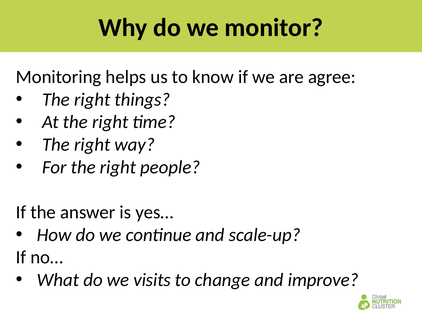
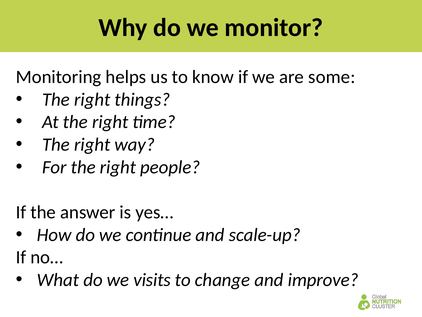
agree: agree -> some
